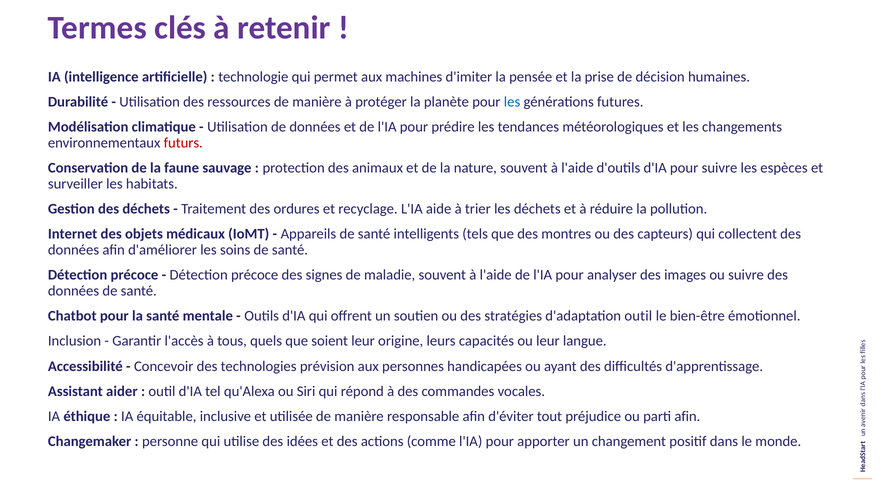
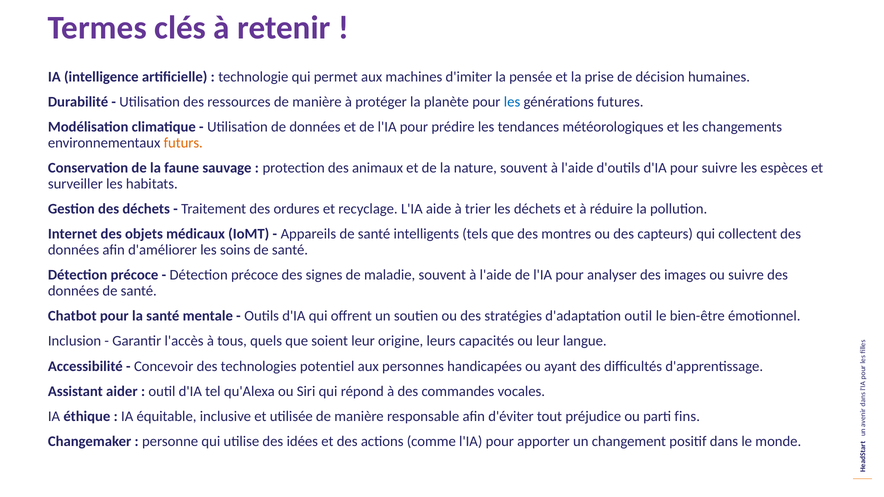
futurs colour: red -> orange
prévision: prévision -> potentiel
parti afin: afin -> fins
